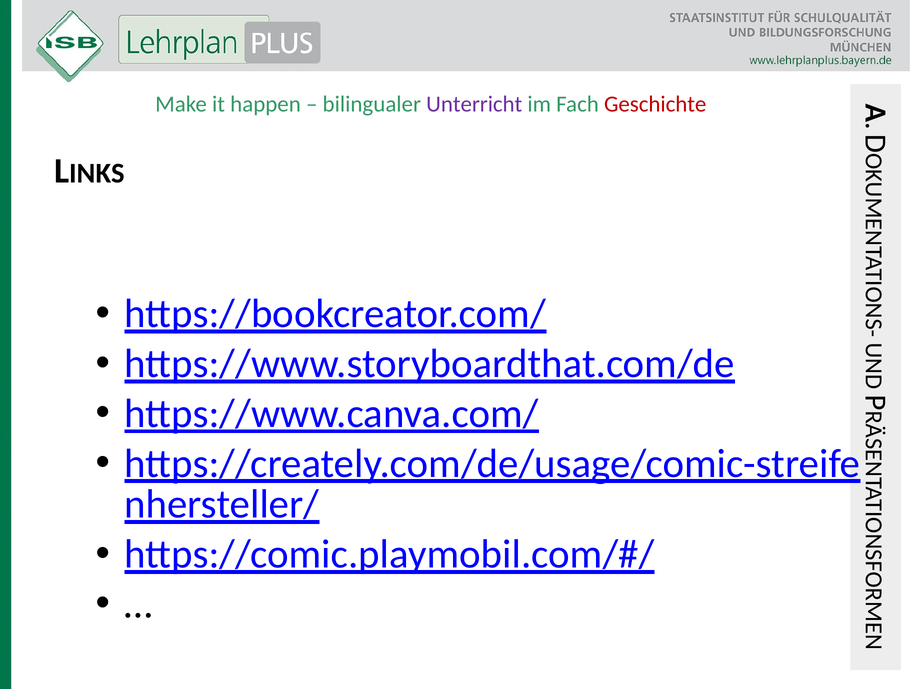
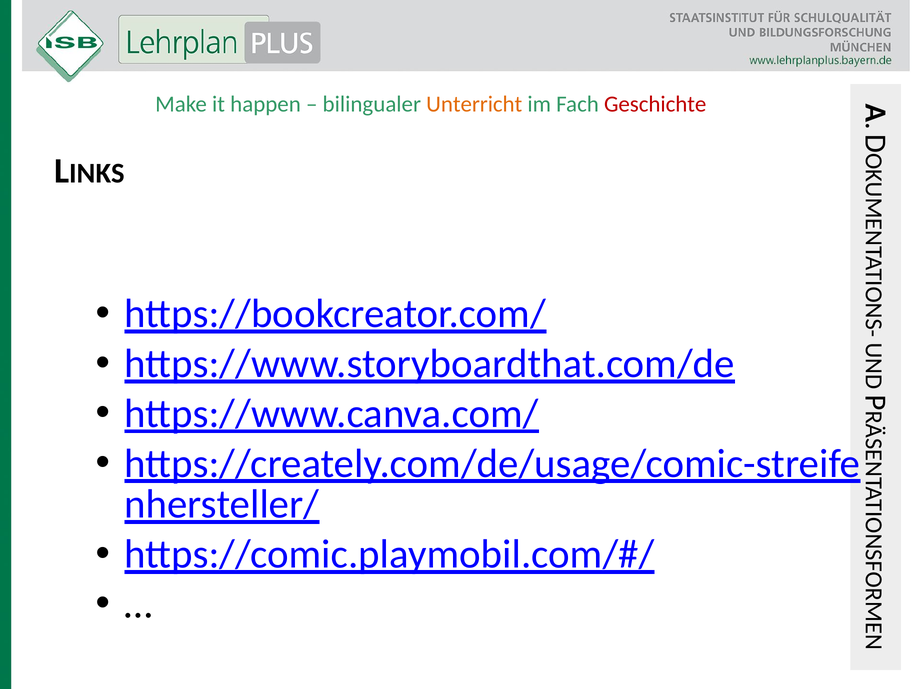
Unterricht colour: purple -> orange
